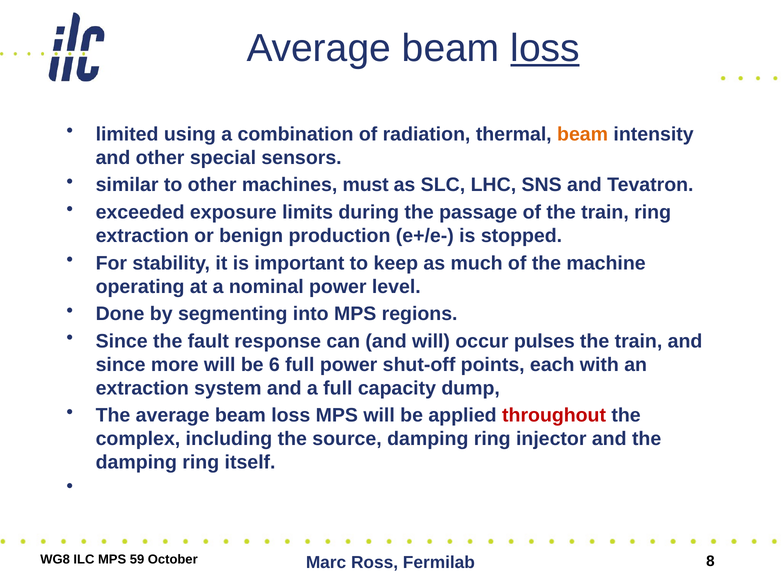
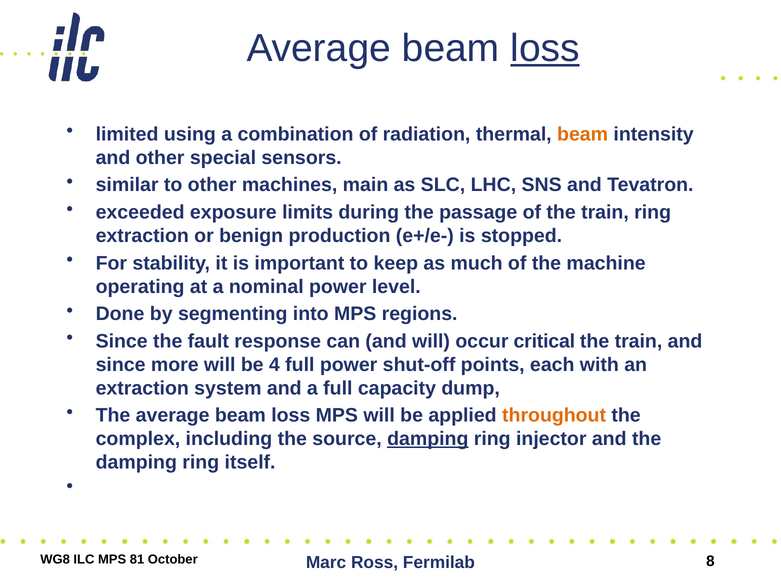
must: must -> main
pulses: pulses -> critical
6: 6 -> 4
throughout colour: red -> orange
damping at (428, 439) underline: none -> present
59: 59 -> 81
